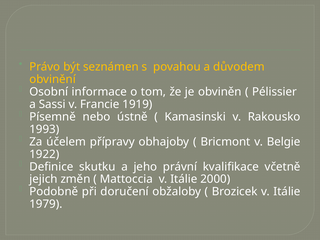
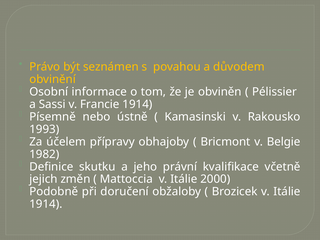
Francie 1919: 1919 -> 1914
1922: 1922 -> 1982
1979 at (46, 204): 1979 -> 1914
